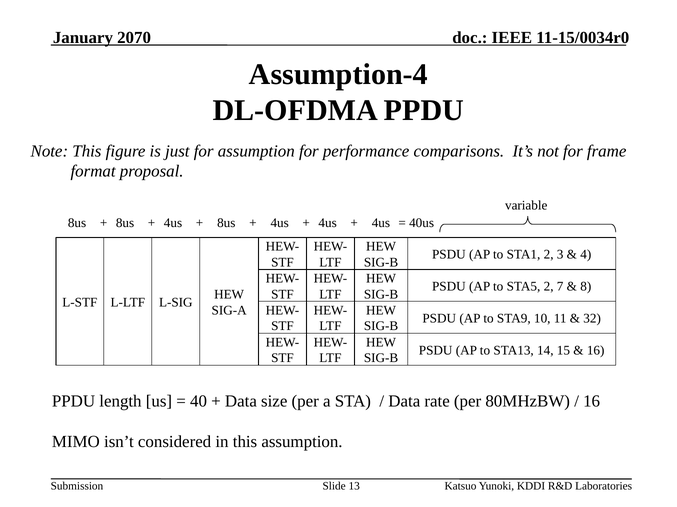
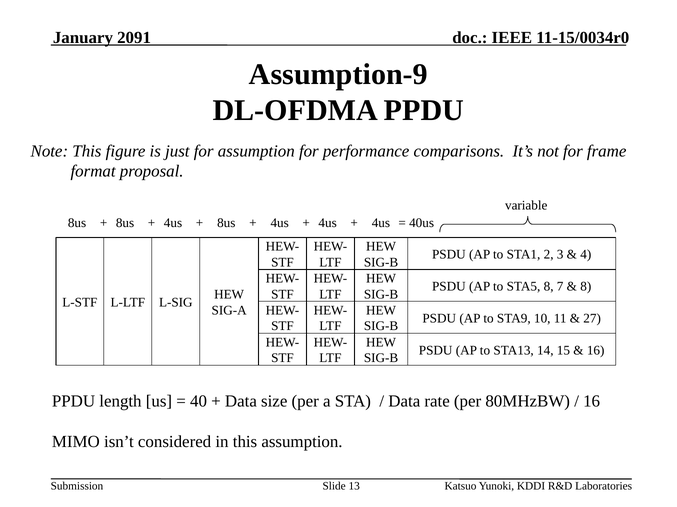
2070: 2070 -> 2091
Assumption-4: Assumption-4 -> Assumption-9
STA5 2: 2 -> 8
32: 32 -> 27
